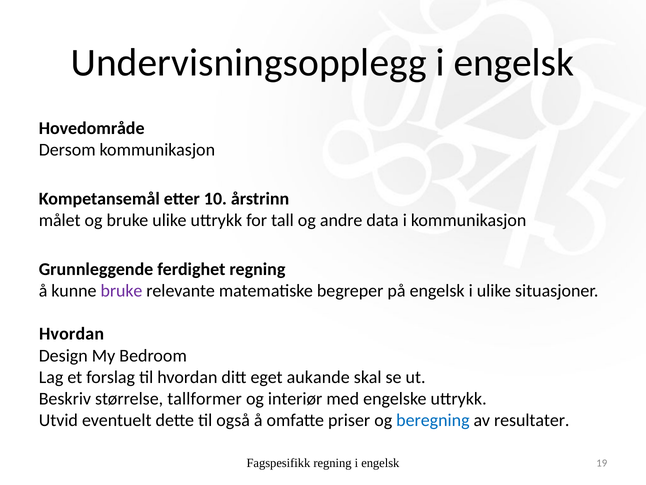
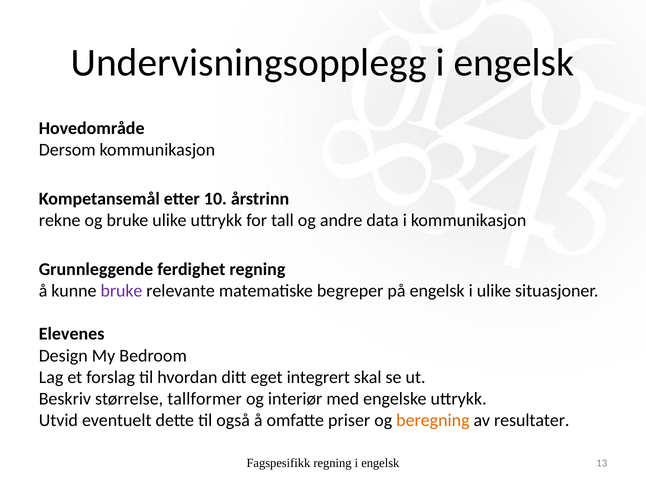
målet: målet -> rekne
Hvordan at (72, 334): Hvordan -> Elevenes
aukande: aukande -> integrert
beregning colour: blue -> orange
19: 19 -> 13
